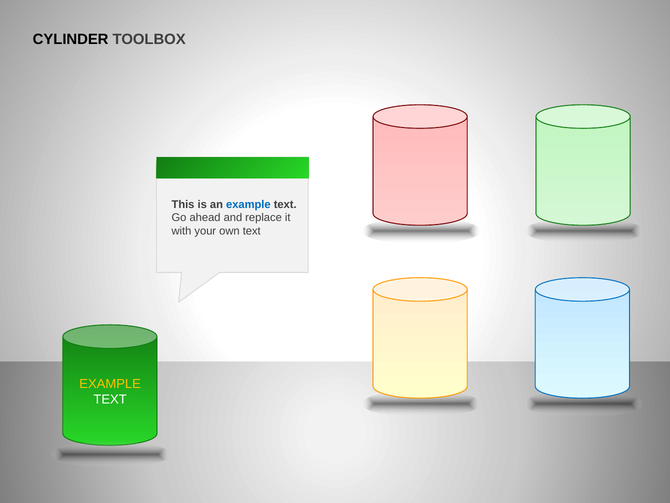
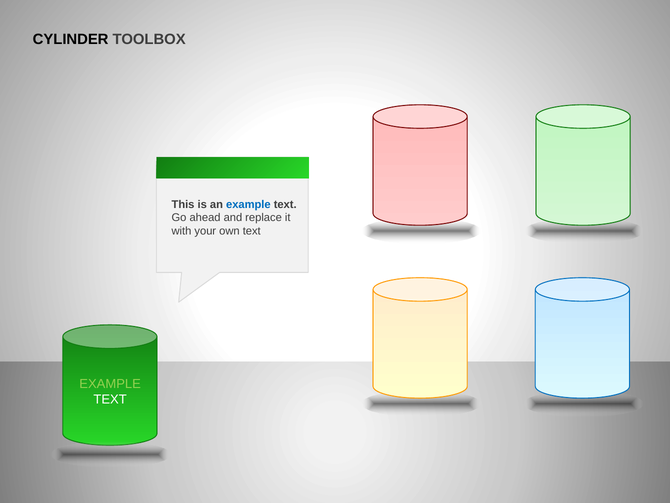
EXAMPLE at (110, 384) colour: yellow -> light green
